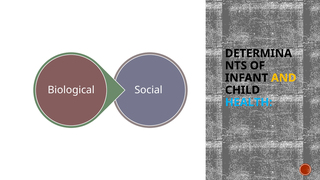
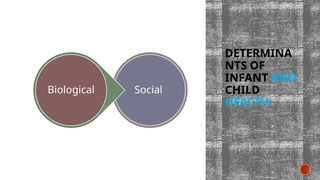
AND colour: yellow -> light blue
